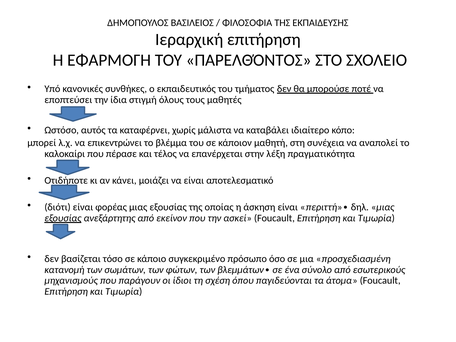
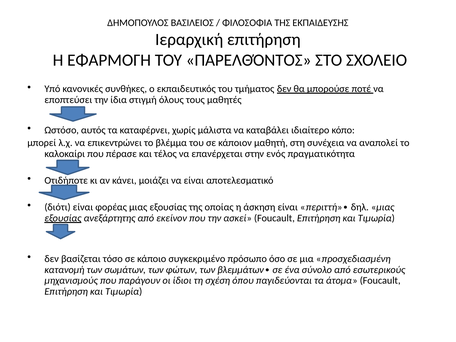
λέξη: λέξη -> ενός
